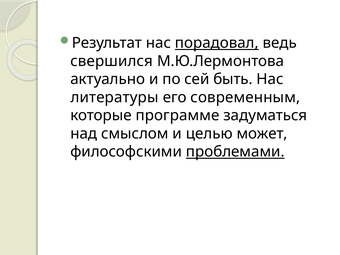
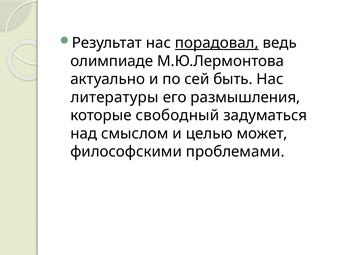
свершился: свершился -> олимпиаде
современным: современным -> размышления
программе: программе -> свободный
проблемами underline: present -> none
